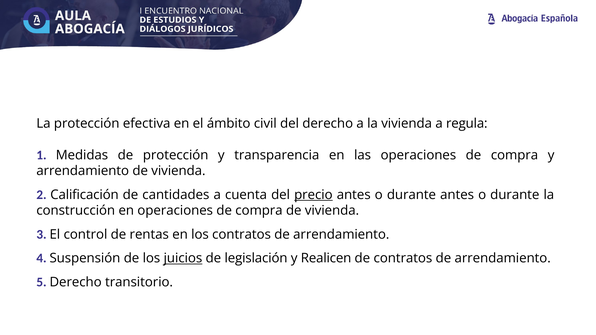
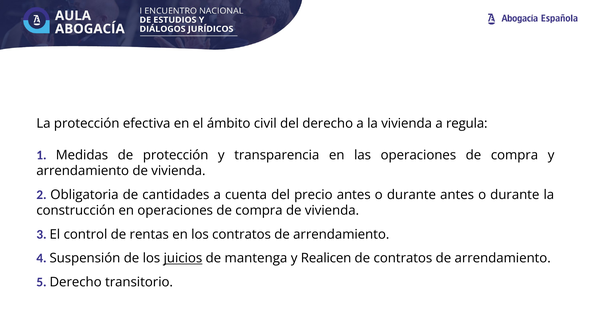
Calificación: Calificación -> Obligatoria
precio underline: present -> none
legislación: legislación -> mantenga
